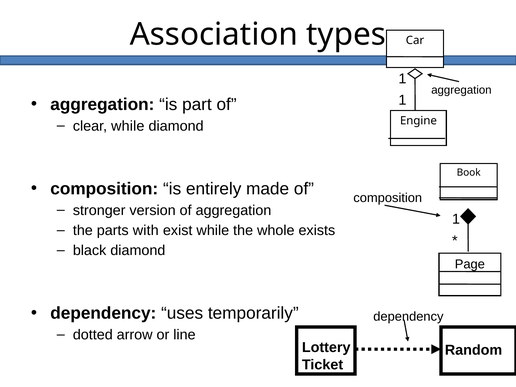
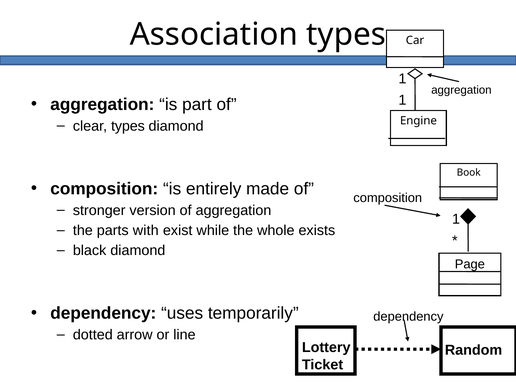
clear while: while -> types
